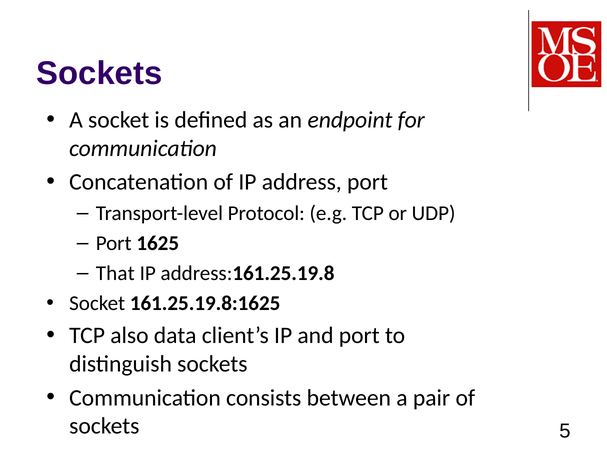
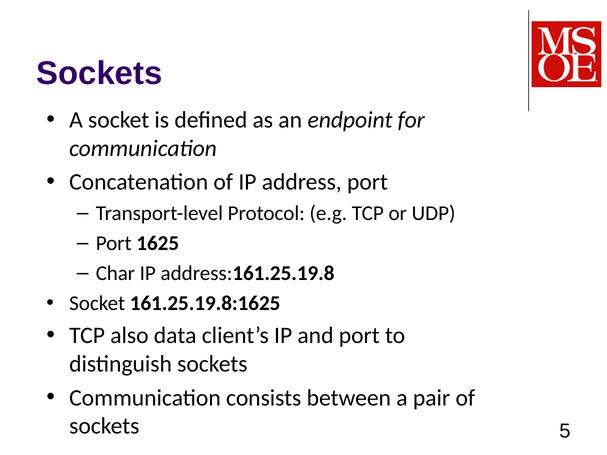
That: That -> Char
